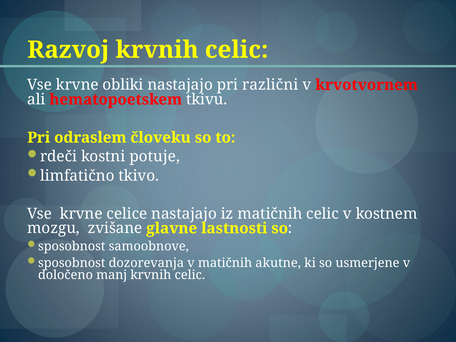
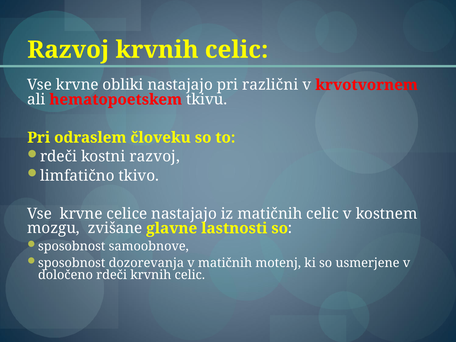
kostni potuje: potuje -> razvoj
akutne: akutne -> motenj
določeno manj: manj -> rdeči
